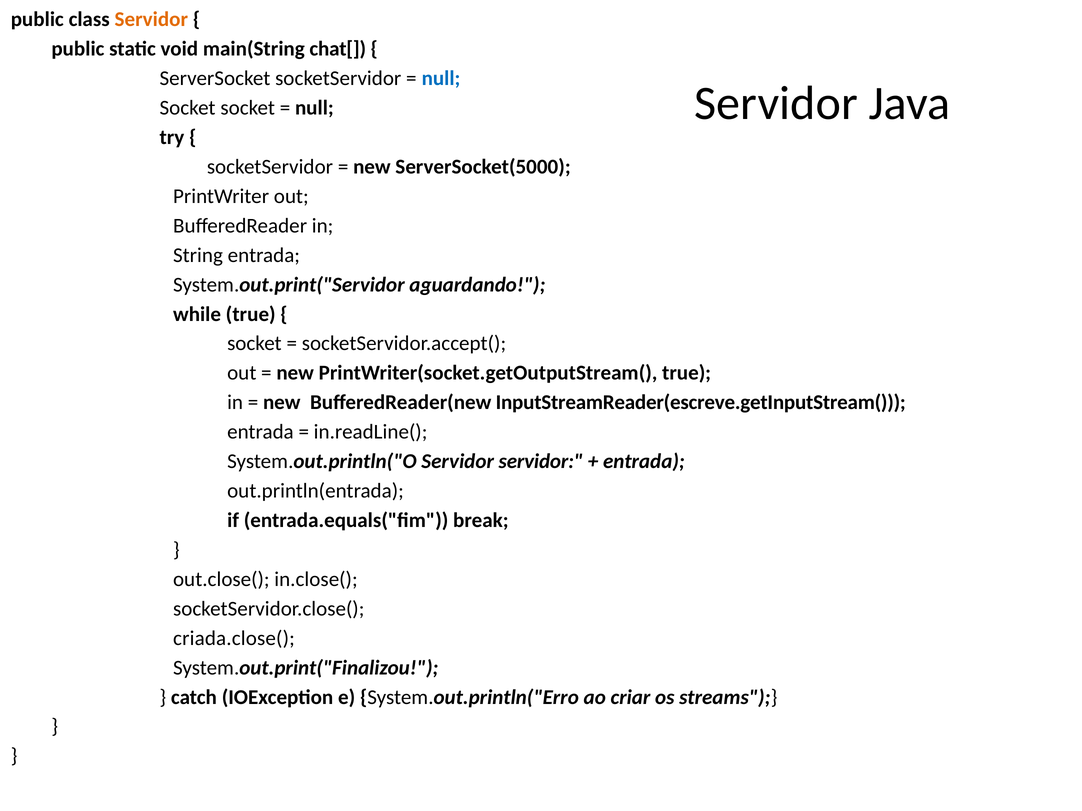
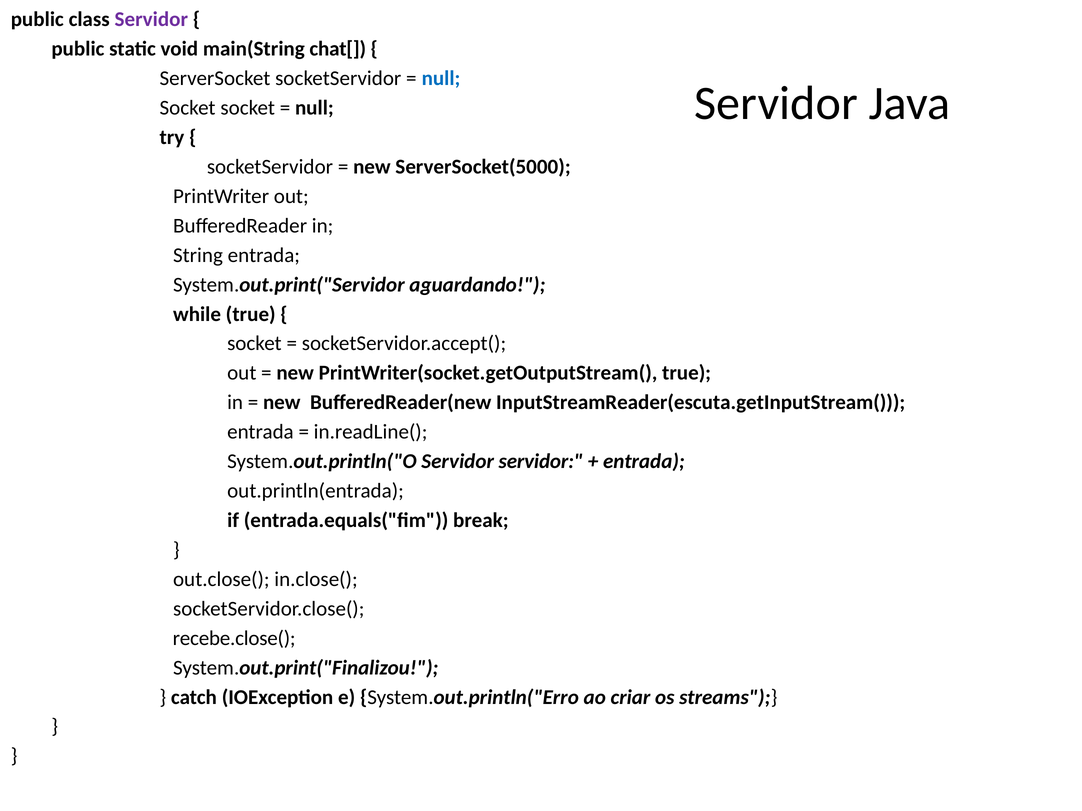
Servidor at (151, 20) colour: orange -> purple
InputStreamReader(escreve.getInputStream(: InputStreamReader(escreve.getInputStream( -> InputStreamReader(escuta.getInputStream(
criada.close(: criada.close( -> recebe.close(
